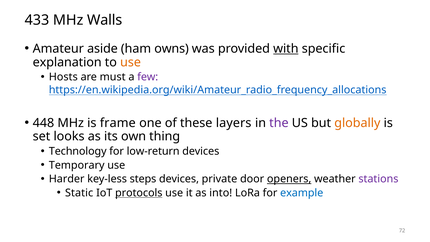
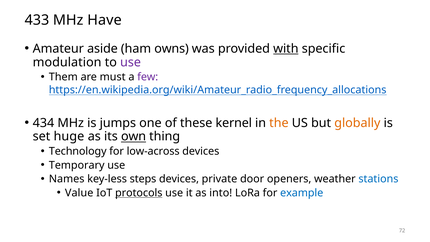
Walls: Walls -> Have
explanation: explanation -> modulation
use at (131, 62) colour: orange -> purple
Hosts: Hosts -> Them
448: 448 -> 434
frame: frame -> jumps
layers: layers -> kernel
the colour: purple -> orange
looks: looks -> huge
own underline: none -> present
low-return: low-return -> low-across
Harder: Harder -> Names
openers underline: present -> none
stations colour: purple -> blue
Static: Static -> Value
